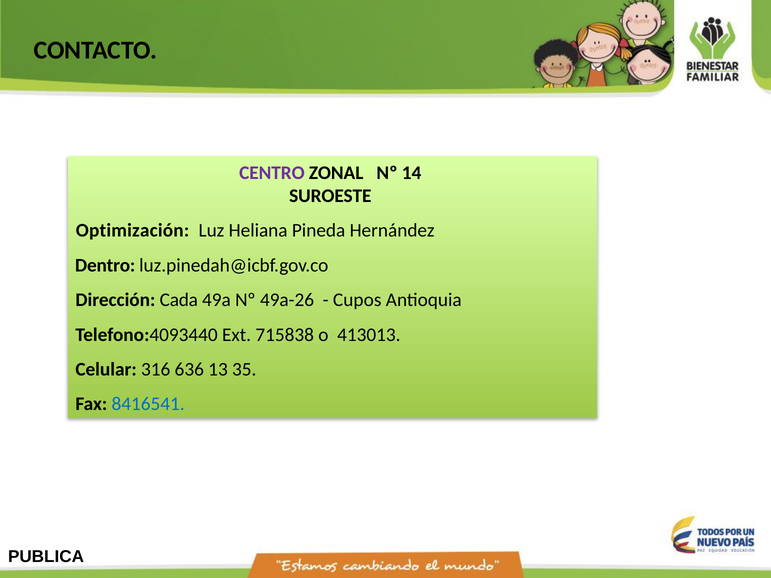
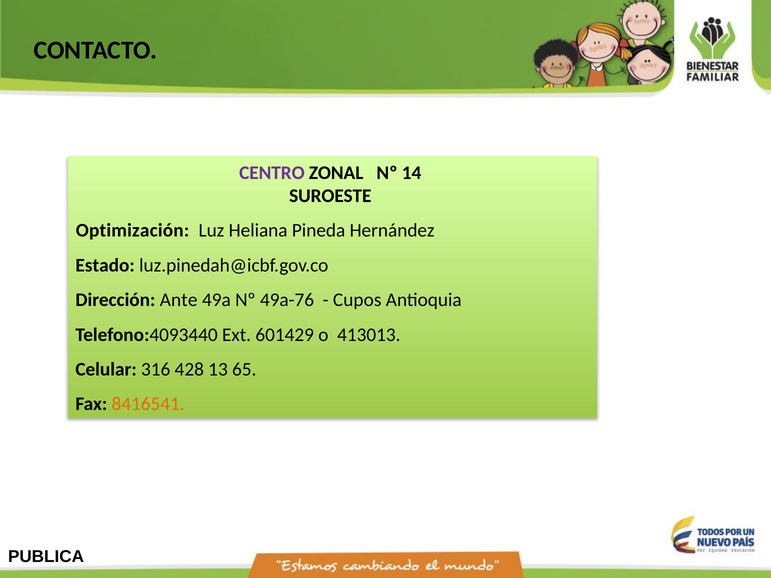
Dentro: Dentro -> Estado
Cada: Cada -> Ante
49a-26: 49a-26 -> 49a-76
715838: 715838 -> 601429
636: 636 -> 428
35: 35 -> 65
8416541 colour: blue -> orange
